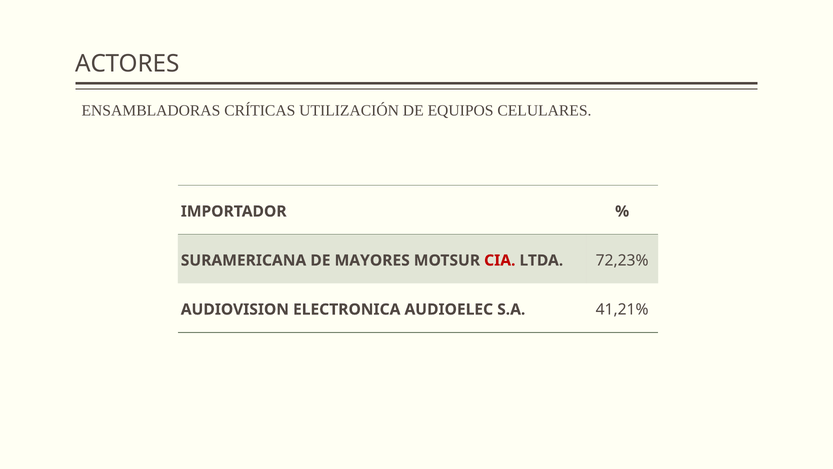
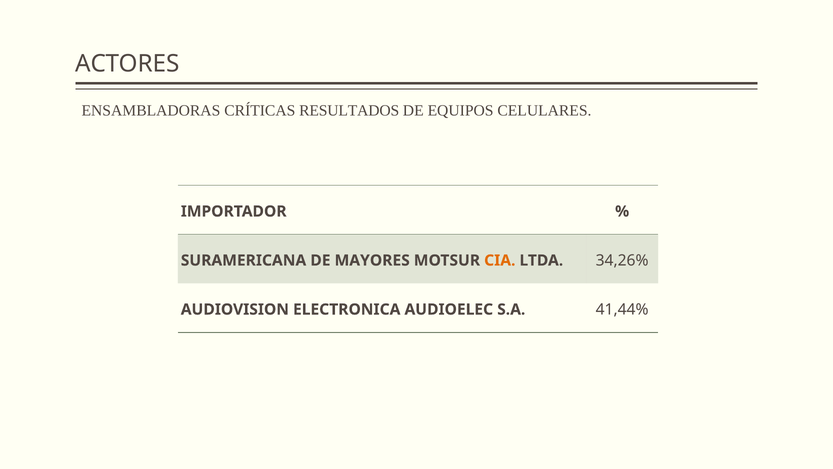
UTILIZACIÓN: UTILIZACIÓN -> RESULTADOS
CIA colour: red -> orange
72,23%: 72,23% -> 34,26%
41,21%: 41,21% -> 41,44%
